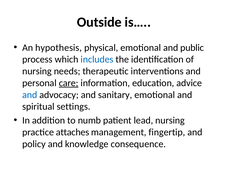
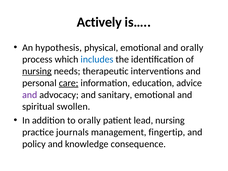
Outside: Outside -> Actively
and public: public -> orally
nursing at (37, 71) underline: none -> present
and at (30, 95) colour: blue -> purple
settings: settings -> swollen
to numb: numb -> orally
attaches: attaches -> journals
